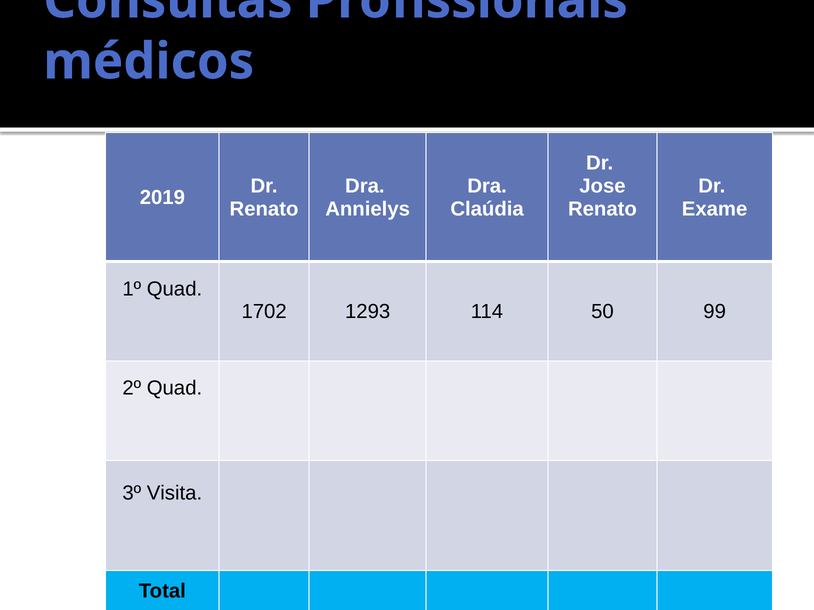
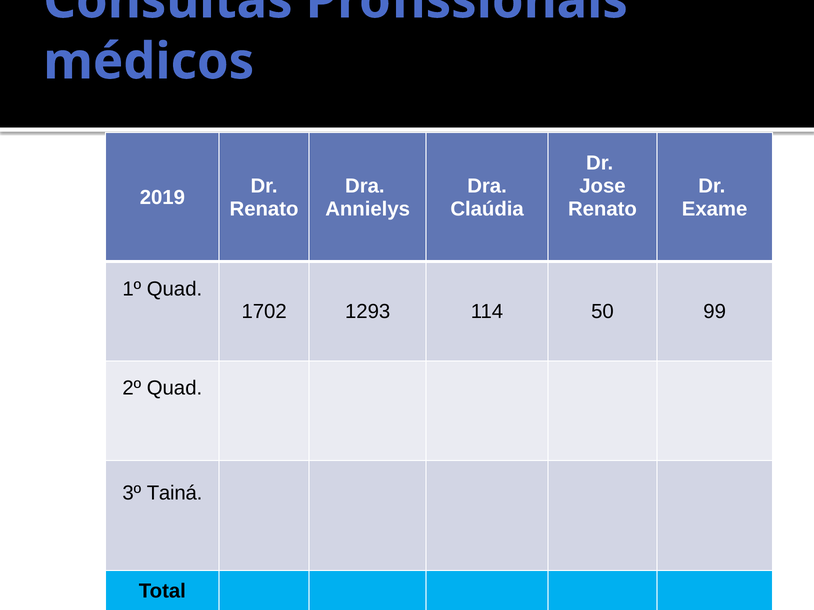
Visita: Visita -> Tainá
